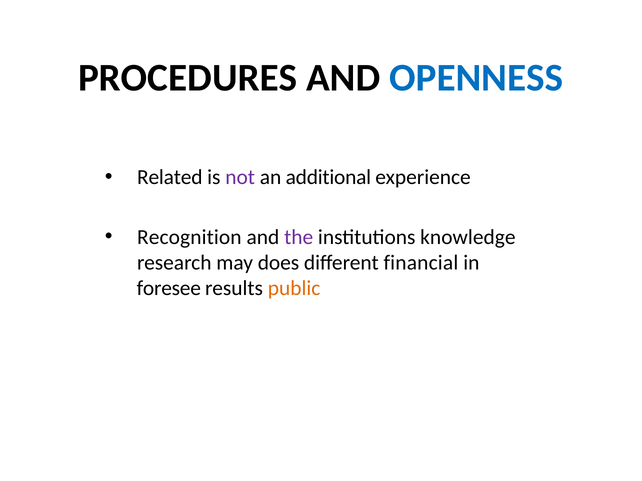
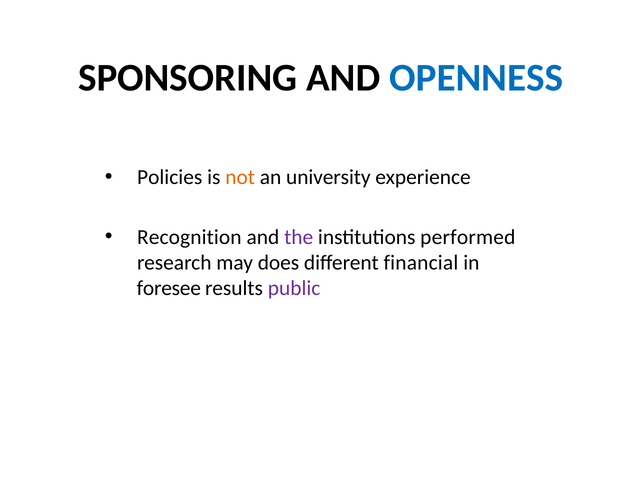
PROCEDURES: PROCEDURES -> SPONSORING
Related: Related -> Policies
not colour: purple -> orange
additional: additional -> university
knowledge: knowledge -> performed
public colour: orange -> purple
